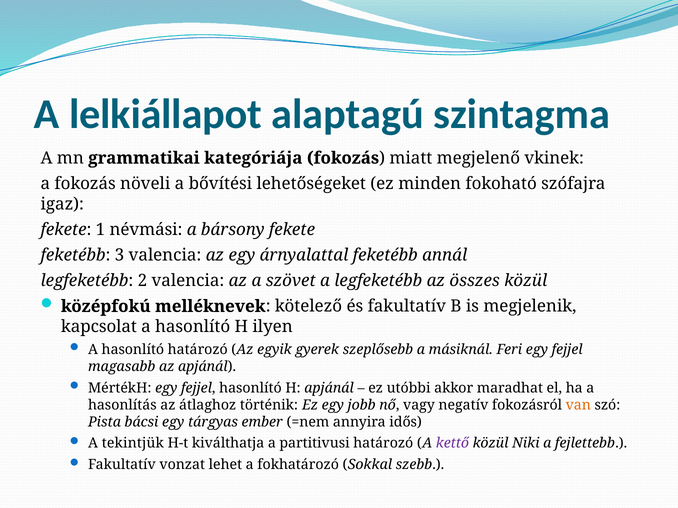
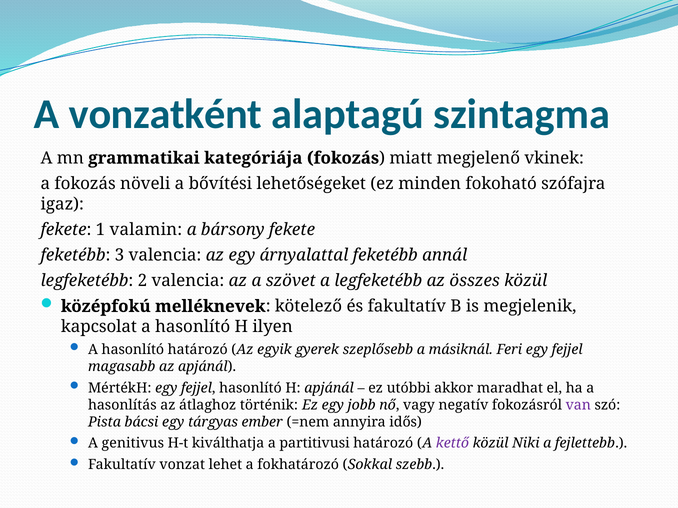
lelkiállapot: lelkiállapot -> vonzatként
névmási: névmási -> valamin
van colour: orange -> purple
tekintjük: tekintjük -> genitivus
